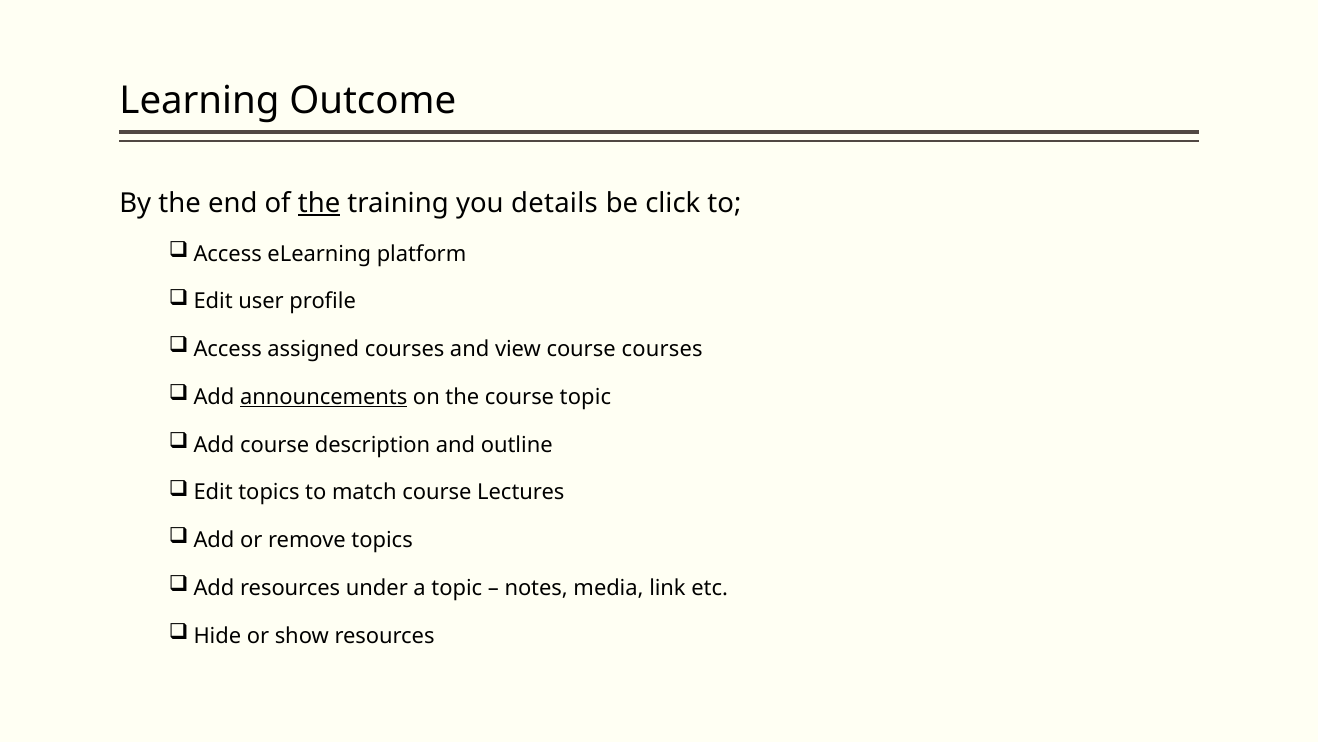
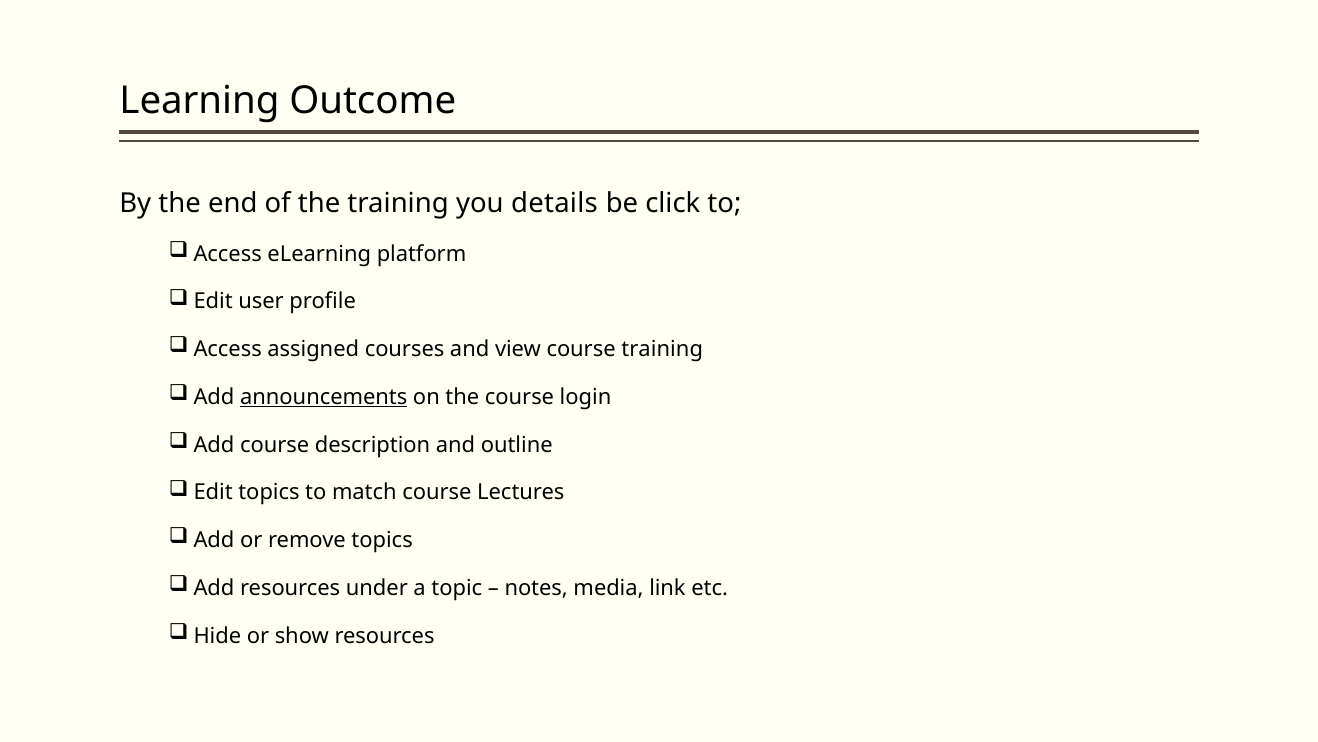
the at (319, 203) underline: present -> none
course courses: courses -> training
course topic: topic -> login
